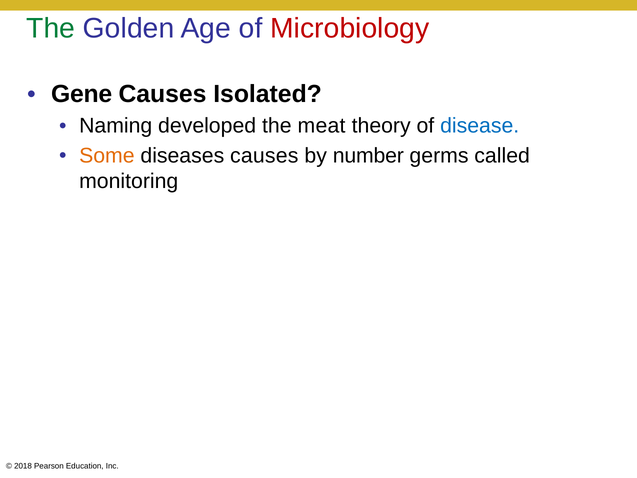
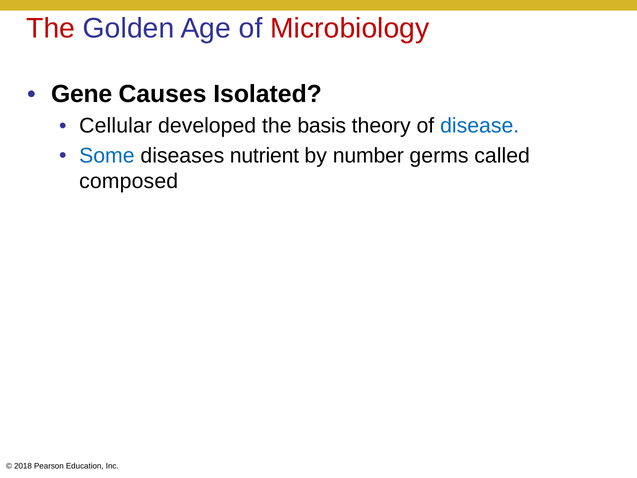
The at (51, 28) colour: green -> red
Naming: Naming -> Cellular
meat: meat -> basis
Some colour: orange -> blue
diseases causes: causes -> nutrient
monitoring: monitoring -> composed
